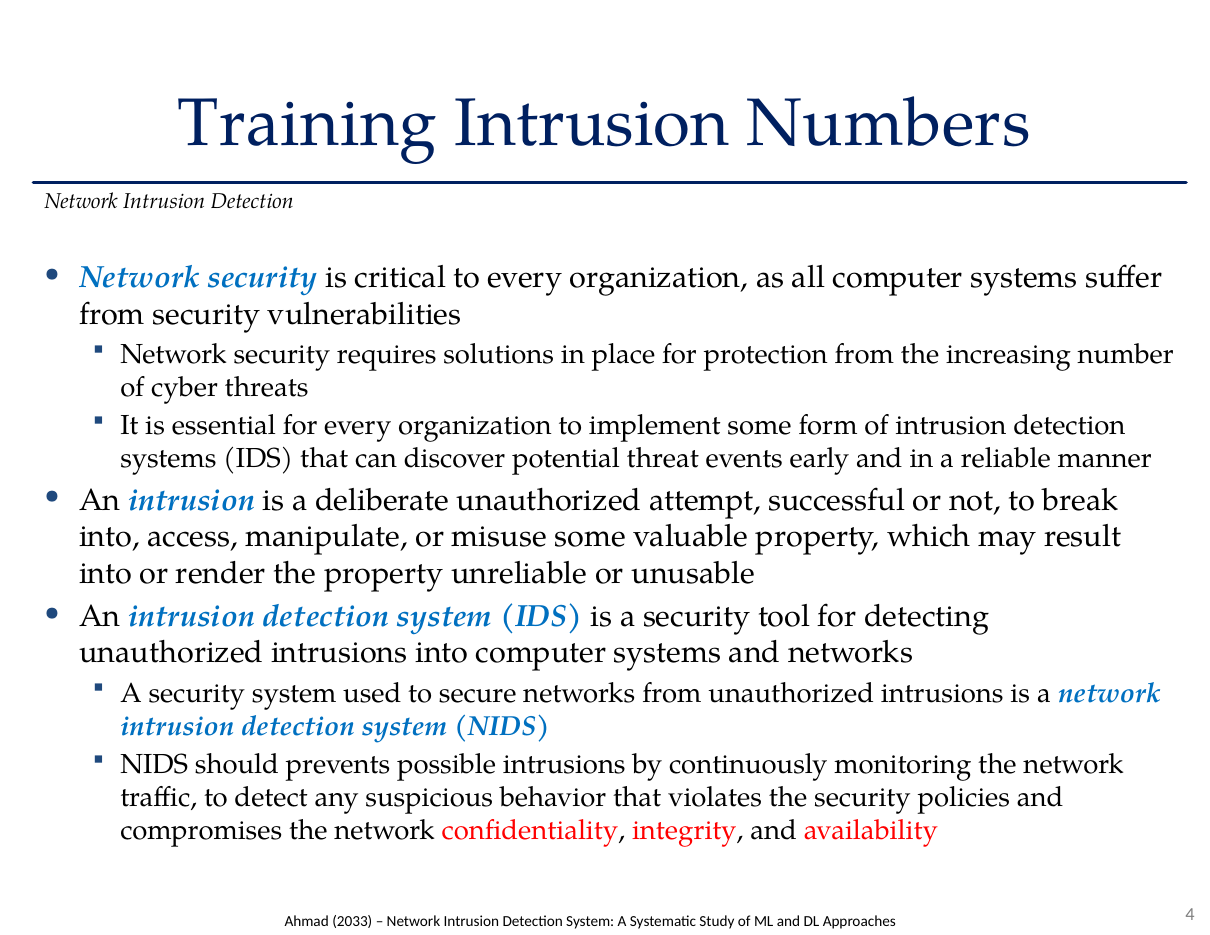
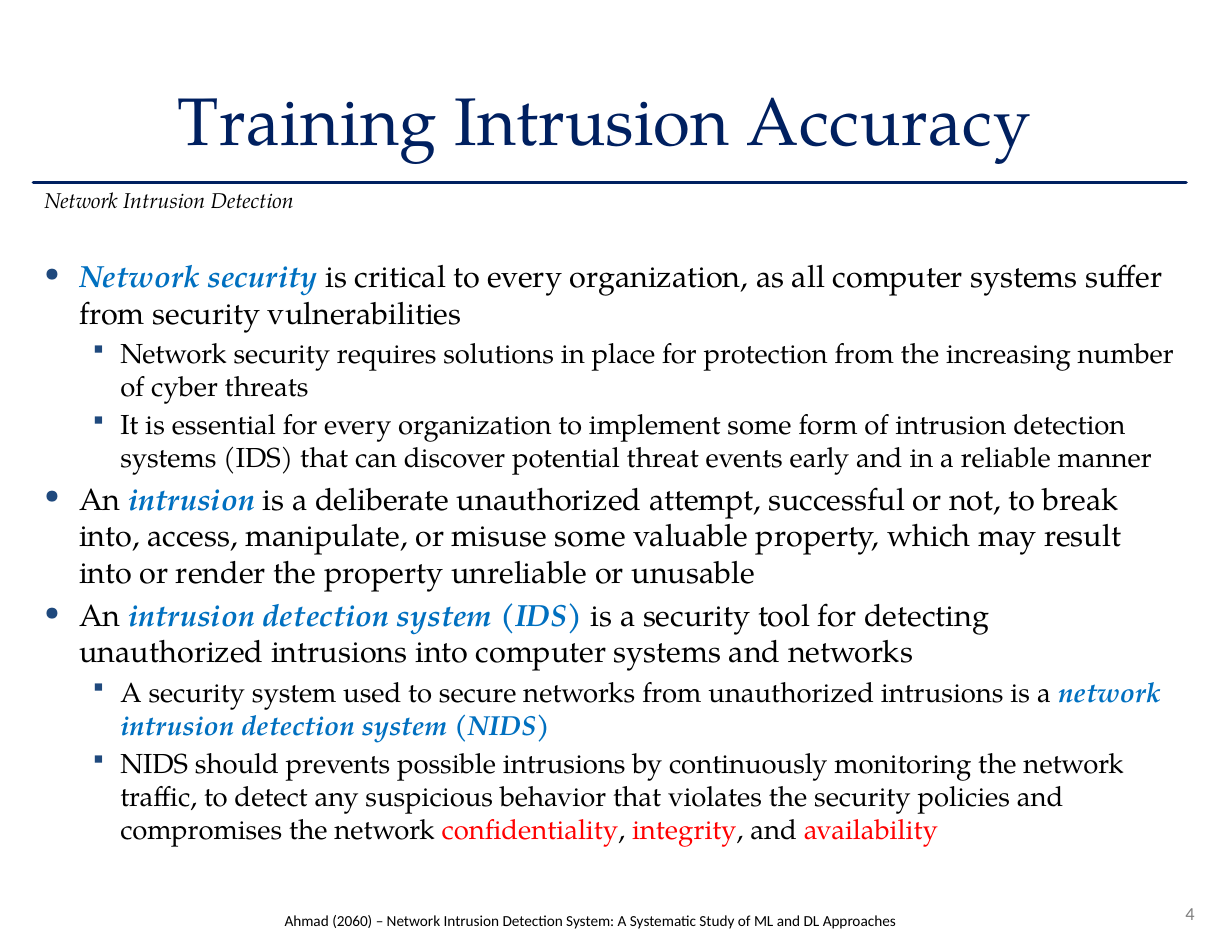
Numbers: Numbers -> Accuracy
2033: 2033 -> 2060
